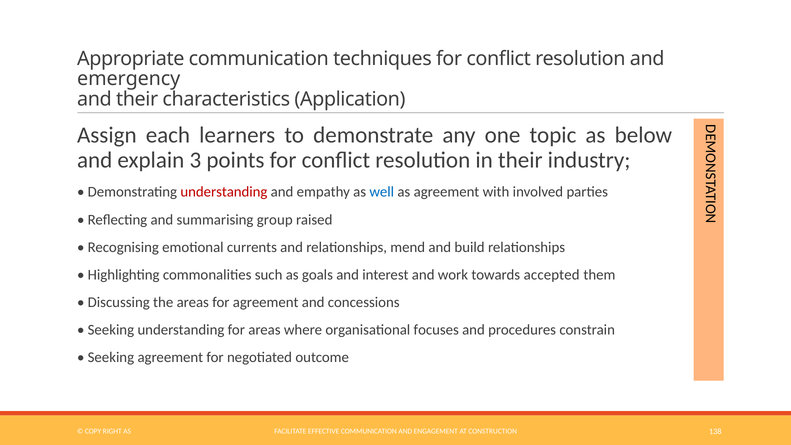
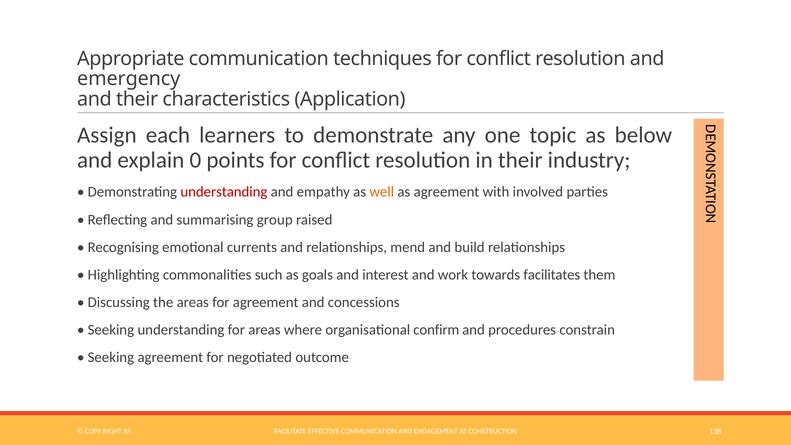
3: 3 -> 0
well colour: blue -> orange
accepted: accepted -> facilitates
focuses: focuses -> confirm
